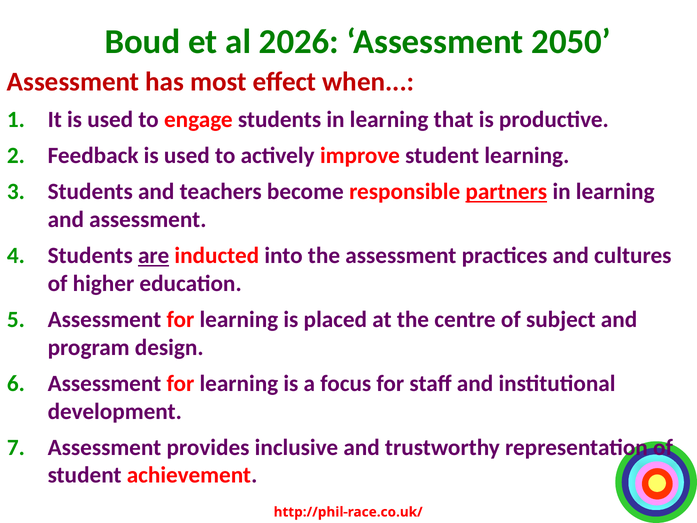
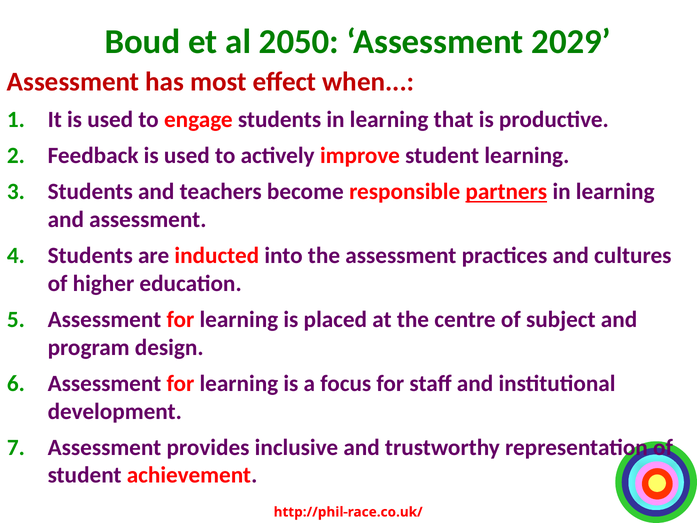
2026: 2026 -> 2050
2050: 2050 -> 2029
are underline: present -> none
